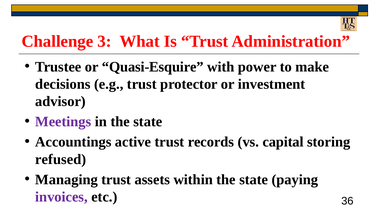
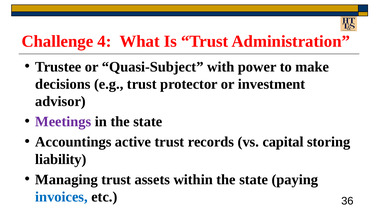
3: 3 -> 4
Quasi-Esquire: Quasi-Esquire -> Quasi-Subject
refused: refused -> liability
invoices colour: purple -> blue
